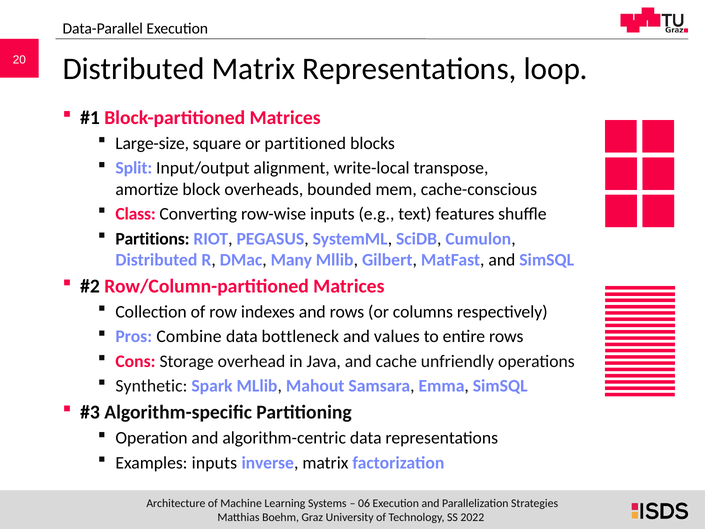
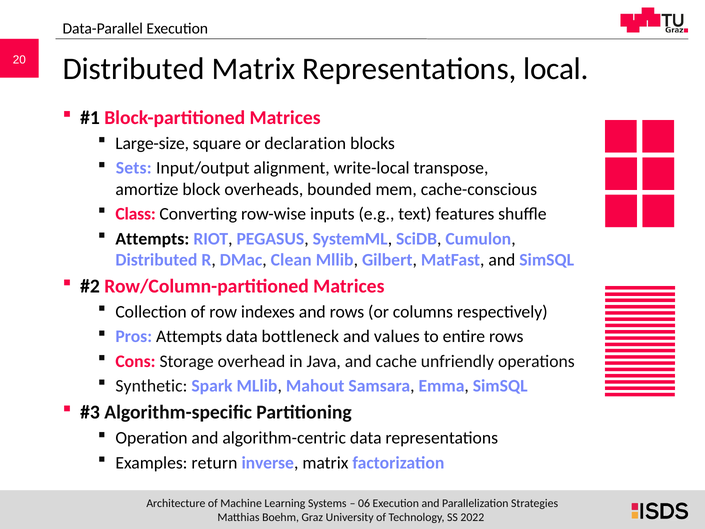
loop: loop -> local
partitioned: partitioned -> declaration
Split: Split -> Sets
Partitions at (152, 239): Partitions -> Attempts
Many: Many -> Clean
Pros Combine: Combine -> Attempts
Examples inputs: inputs -> return
